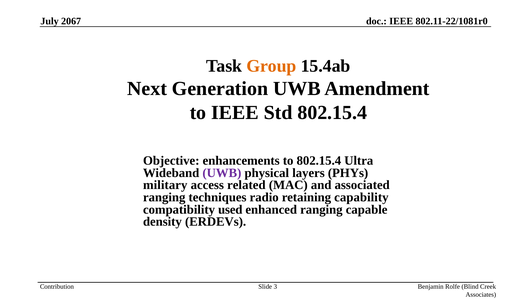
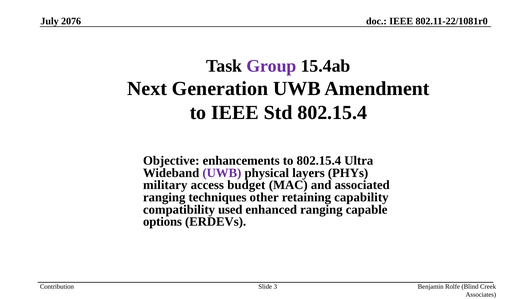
2067: 2067 -> 2076
Group colour: orange -> purple
related: related -> budget
radio: radio -> other
density: density -> options
